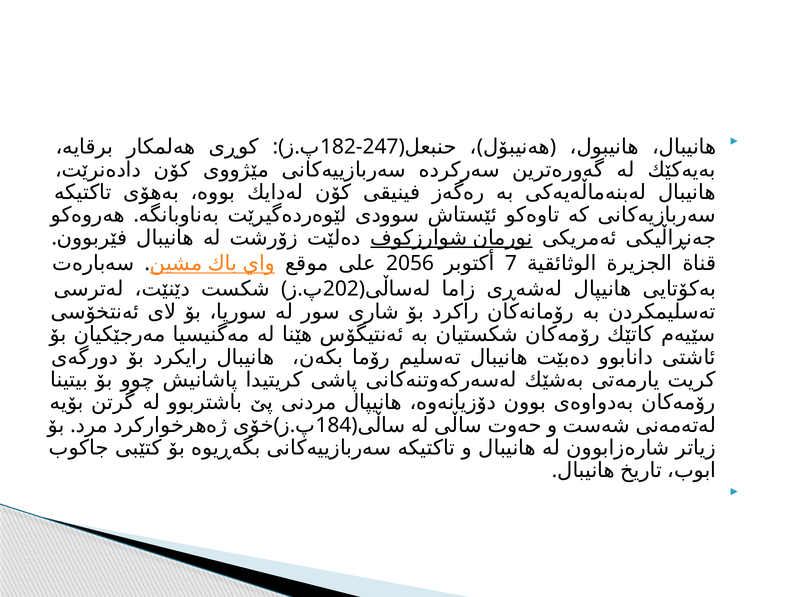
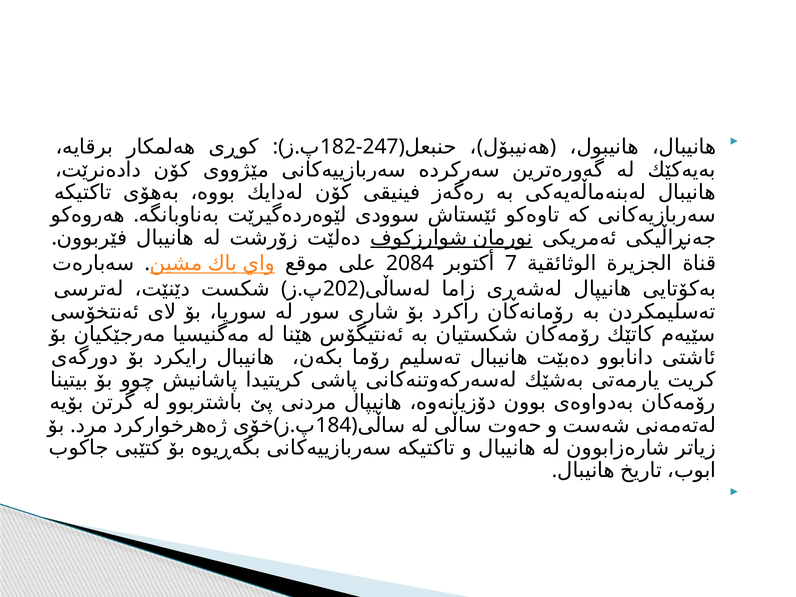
2056: 2056 -> 2084
